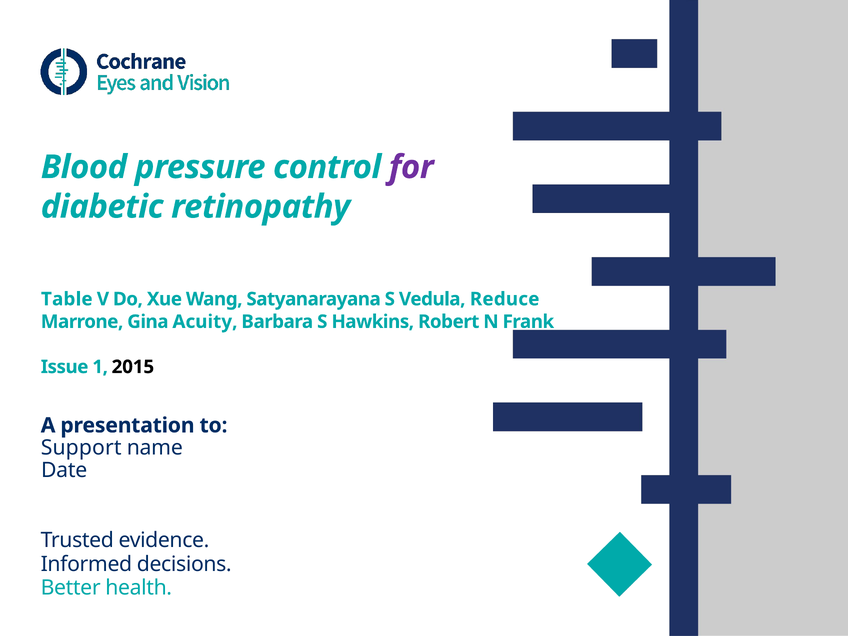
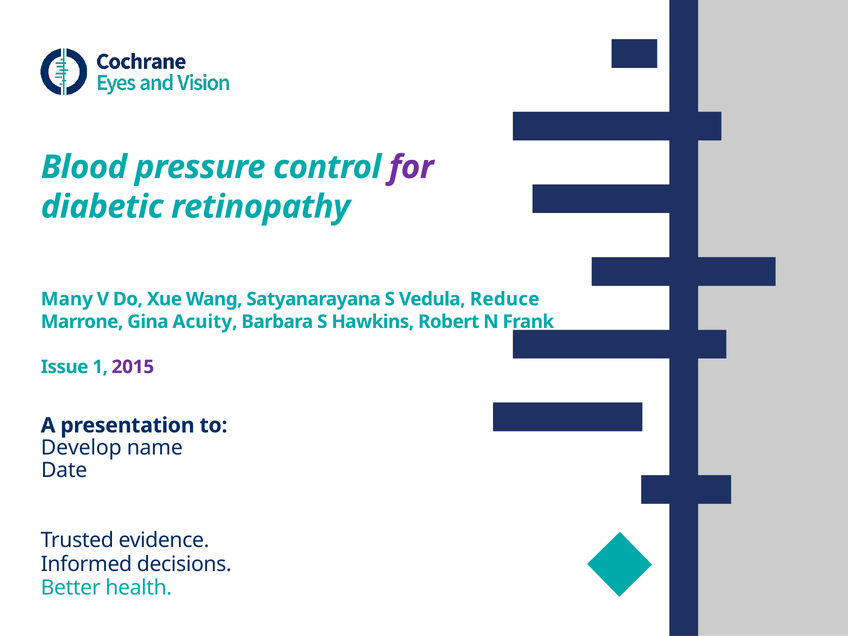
Table: Table -> Many
2015 colour: black -> purple
Support: Support -> Develop
